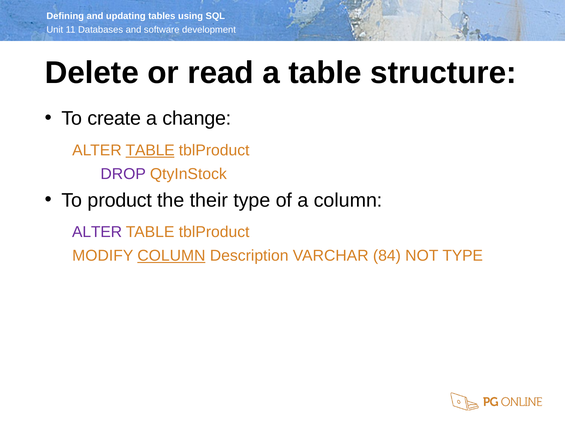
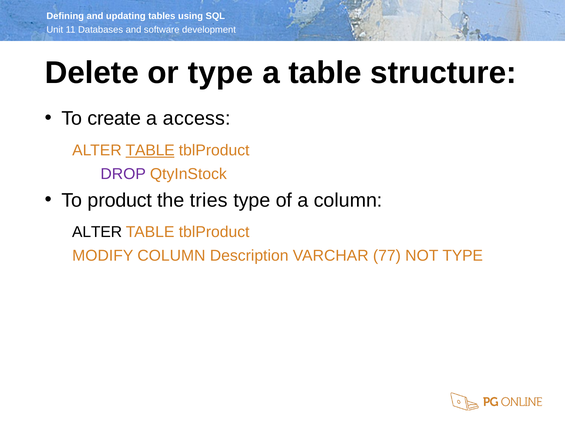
or read: read -> type
change: change -> access
their: their -> tries
ALTER at (97, 232) colour: purple -> black
COLUMN at (171, 256) underline: present -> none
84: 84 -> 77
